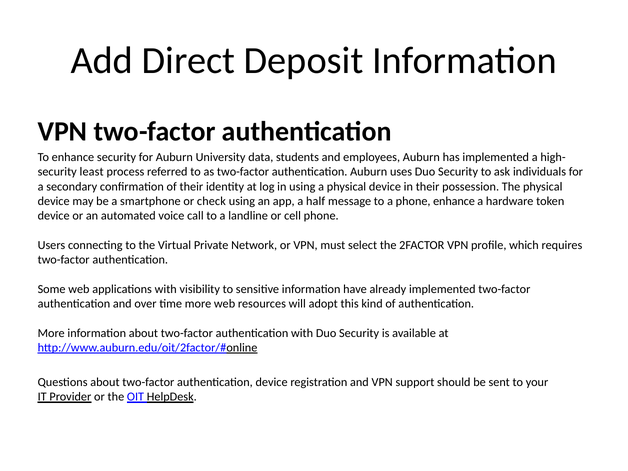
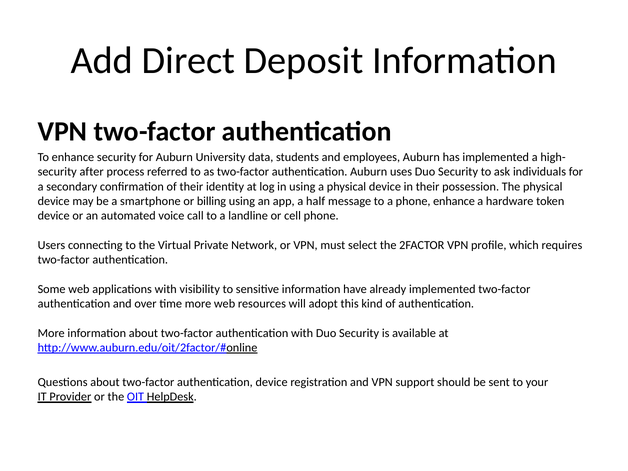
least: least -> after
check: check -> billing
